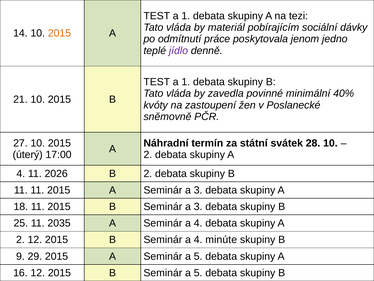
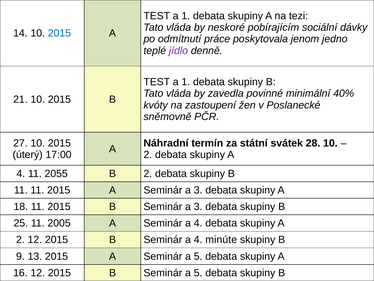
materiál: materiál -> neskoré
2015 at (59, 33) colour: orange -> blue
2026: 2026 -> 2055
2035: 2035 -> 2005
29: 29 -> 13
